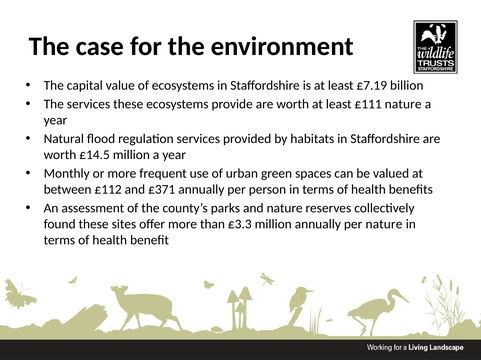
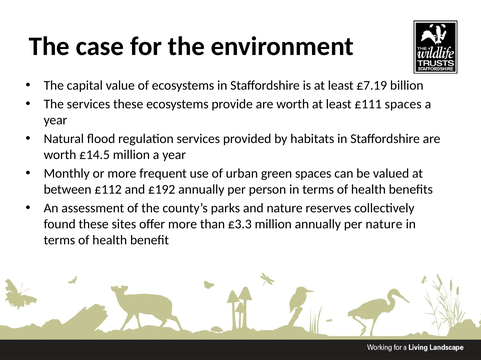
£111 nature: nature -> spaces
£371: £371 -> £192
